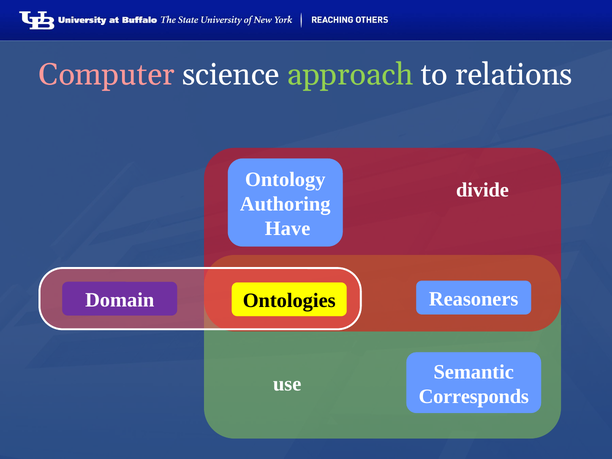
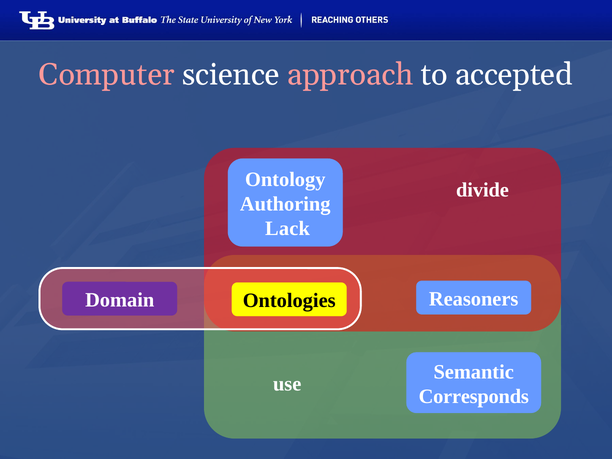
approach colour: light green -> pink
relations: relations -> accepted
Have: Have -> Lack
